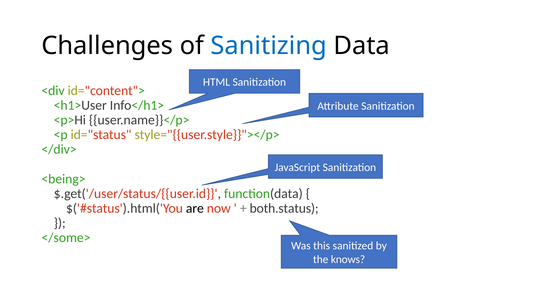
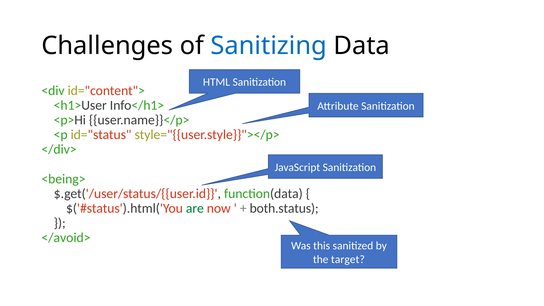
are colour: black -> green
</some>: </some> -> </avoid>
knows: knows -> target
